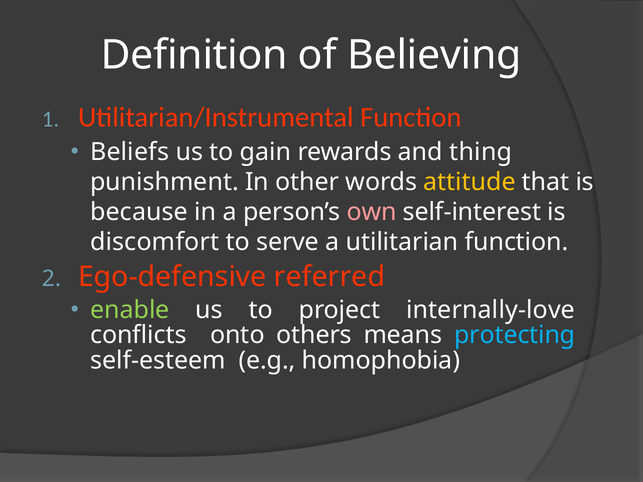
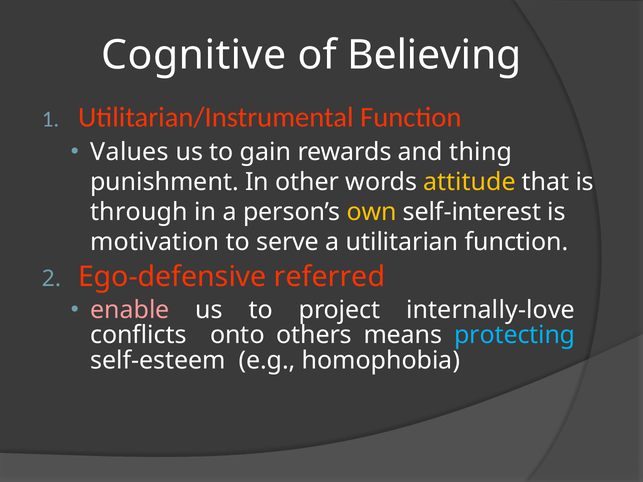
Definition: Definition -> Cognitive
Beliefs: Beliefs -> Values
because: because -> through
own colour: pink -> yellow
discomfort: discomfort -> motivation
enable colour: light green -> pink
